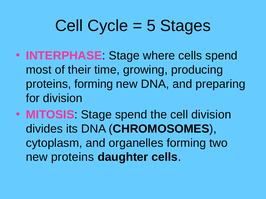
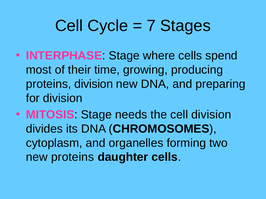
5: 5 -> 7
proteins forming: forming -> division
Stage spend: spend -> needs
